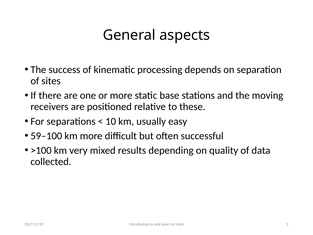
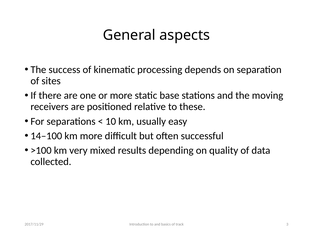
59–100: 59–100 -> 14–100
